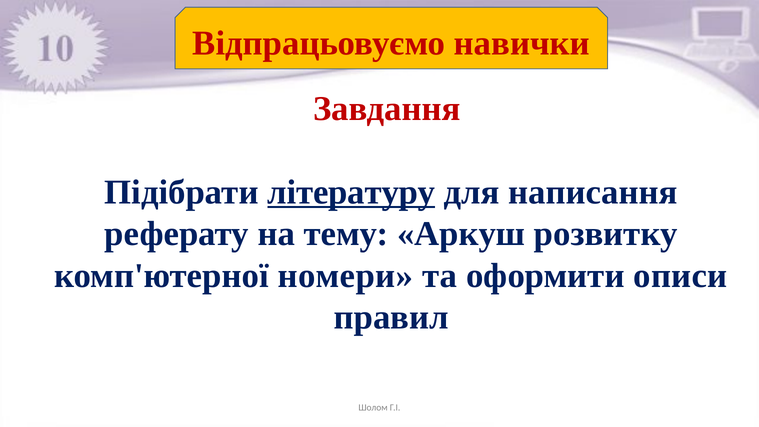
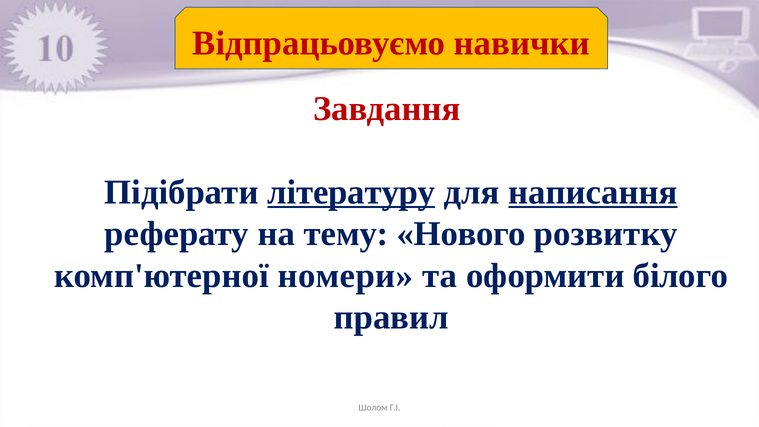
написання underline: none -> present
Аркуш: Аркуш -> Нового
описи: описи -> білого
